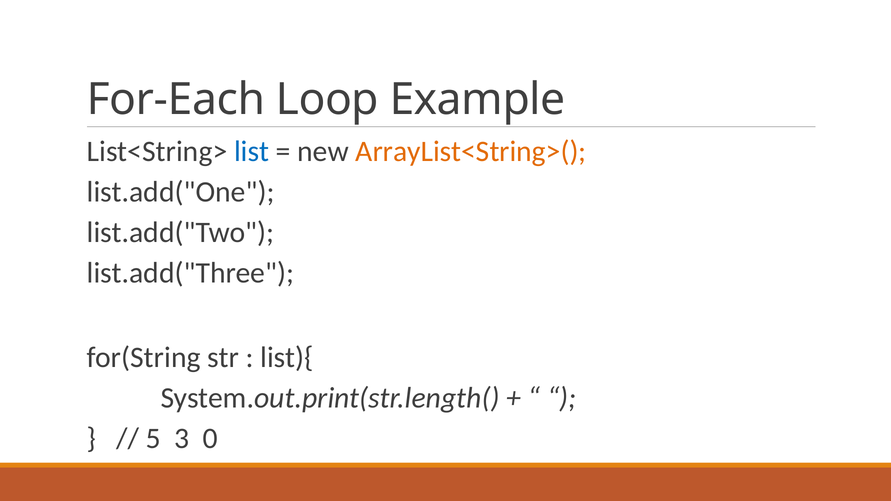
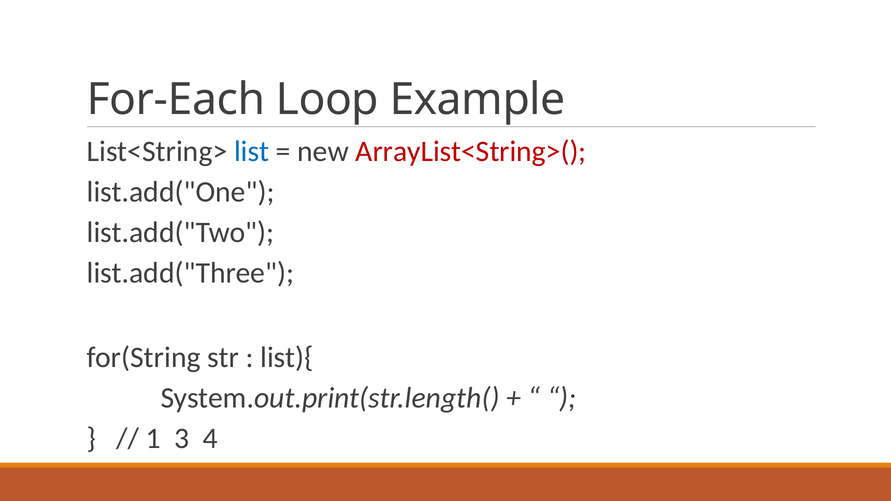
ArrayList<String>( colour: orange -> red
5: 5 -> 1
0: 0 -> 4
